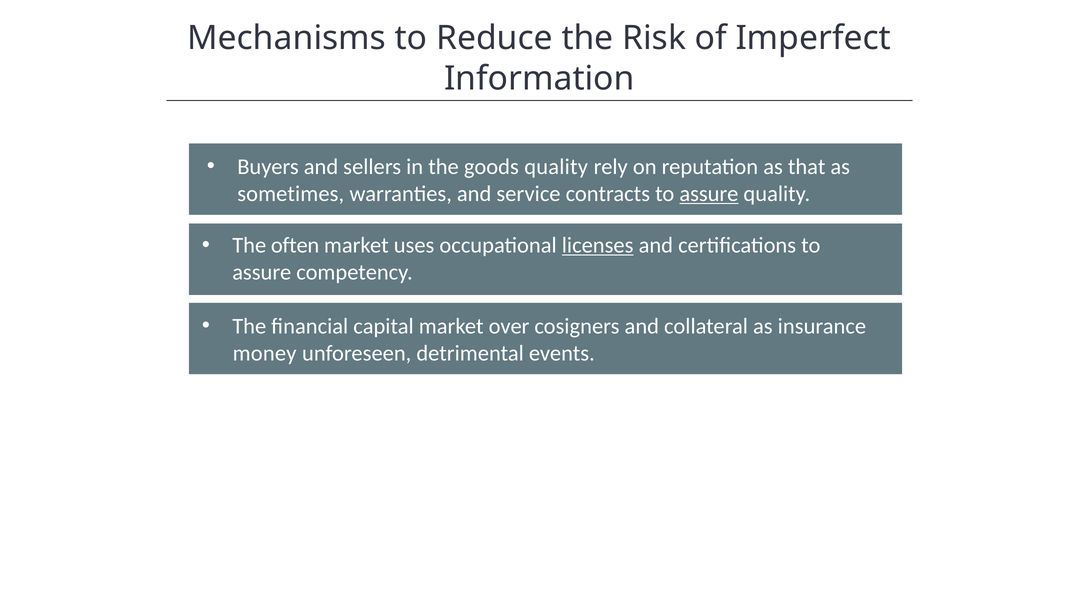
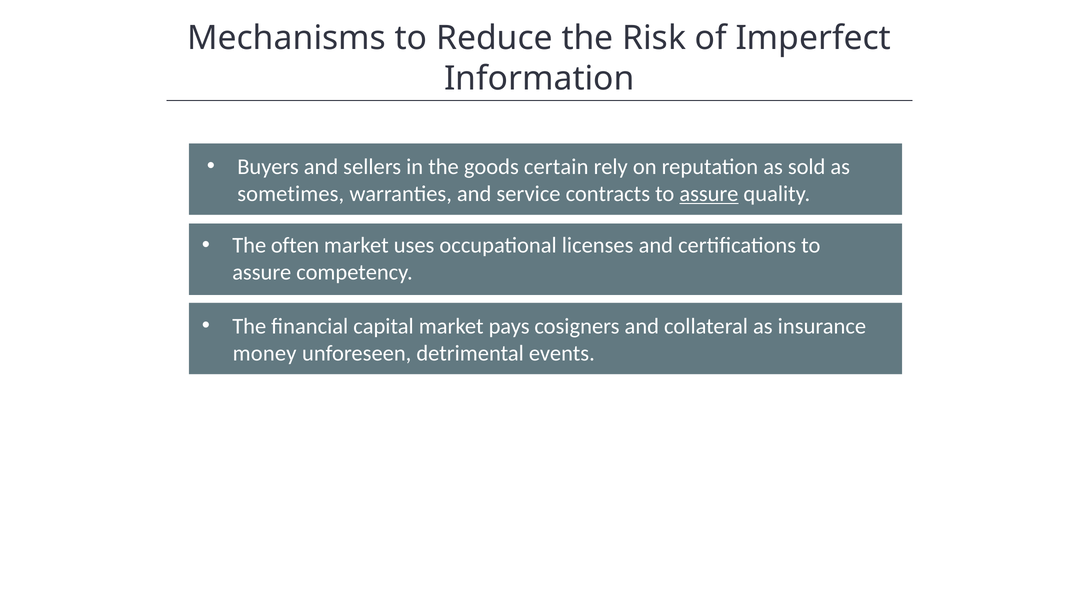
goods quality: quality -> certain
that: that -> sold
licenses underline: present -> none
over: over -> pays
